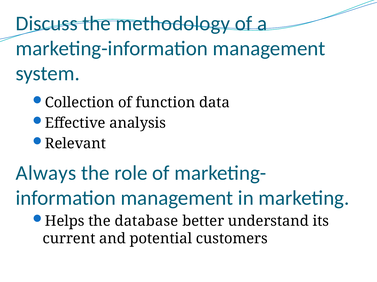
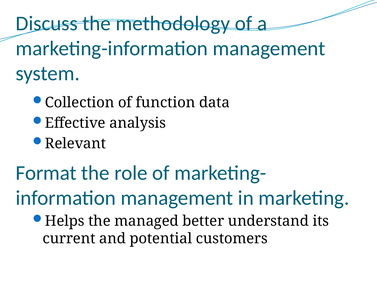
Always: Always -> Format
database: database -> managed
